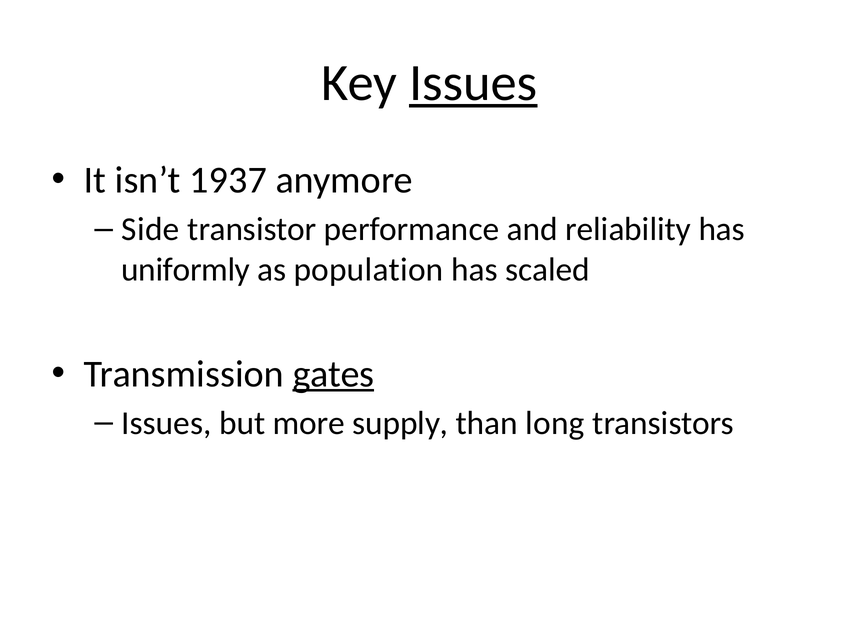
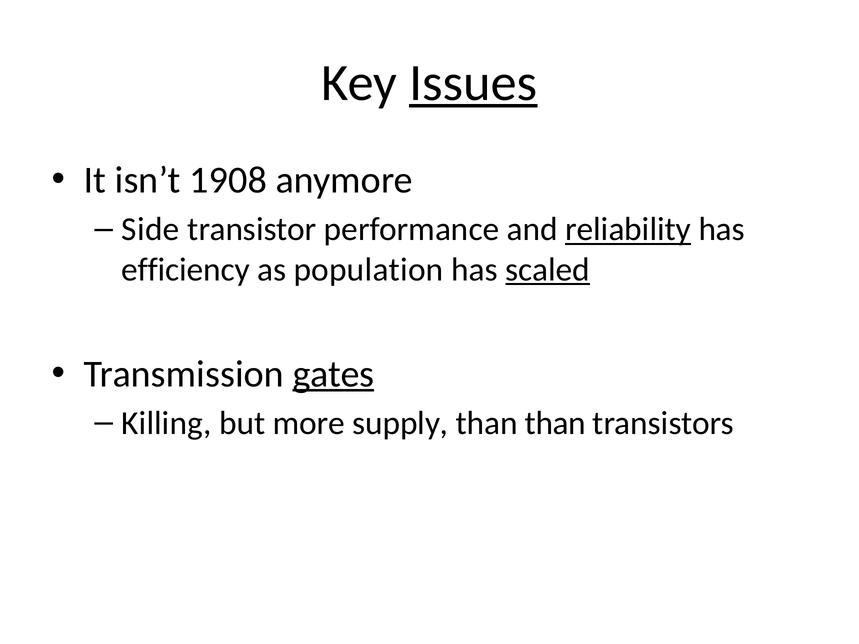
1937: 1937 -> 1908
reliability underline: none -> present
uniformly: uniformly -> efficiency
scaled underline: none -> present
Issues at (166, 423): Issues -> Killing
than long: long -> than
